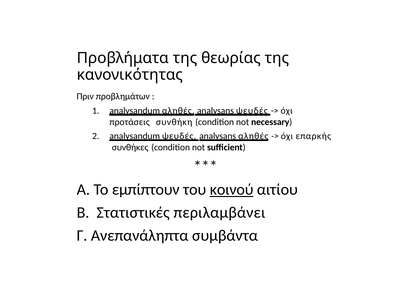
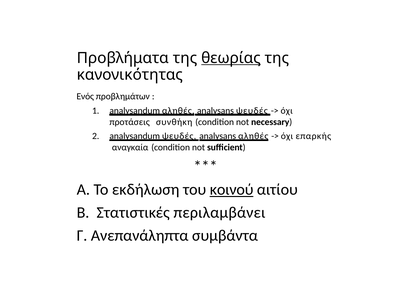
θεωρίας underline: none -> present
Πριν: Πριν -> Ενός
συνθήκες: συνθήκες -> αναγκαία
εμπίπτουν: εμπίπτουν -> εκδήλωση
